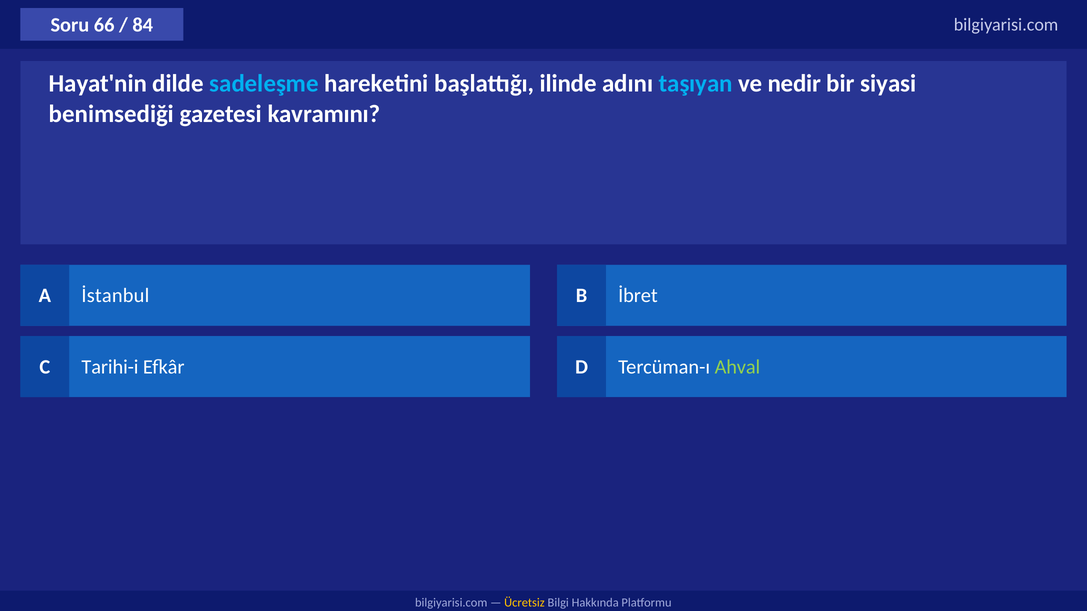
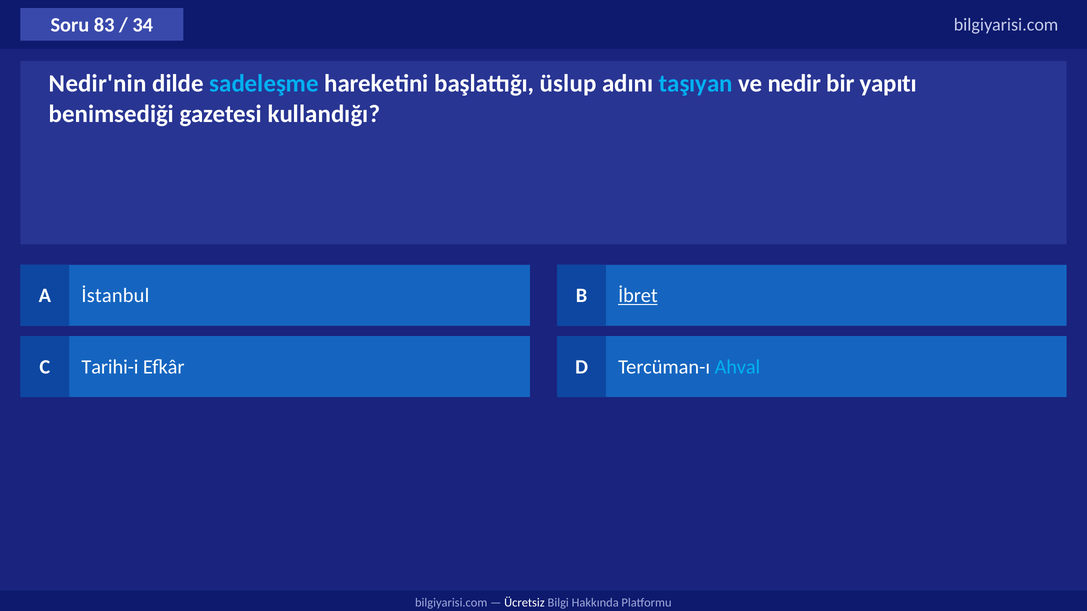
66: 66 -> 83
84: 84 -> 34
Hayat'nin: Hayat'nin -> Nedir'nin
ilinde: ilinde -> üslup
siyasi: siyasi -> yapıtı
kavramını: kavramını -> kullandığı
İbret underline: none -> present
Ahval colour: light green -> light blue
Ücretsiz colour: yellow -> white
